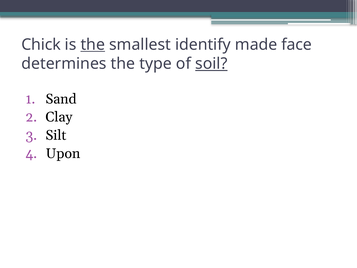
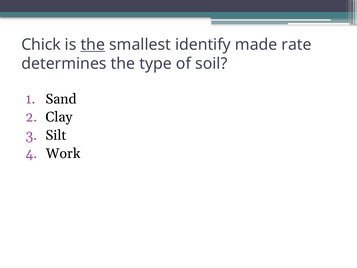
face: face -> rate
soil underline: present -> none
Upon: Upon -> Work
